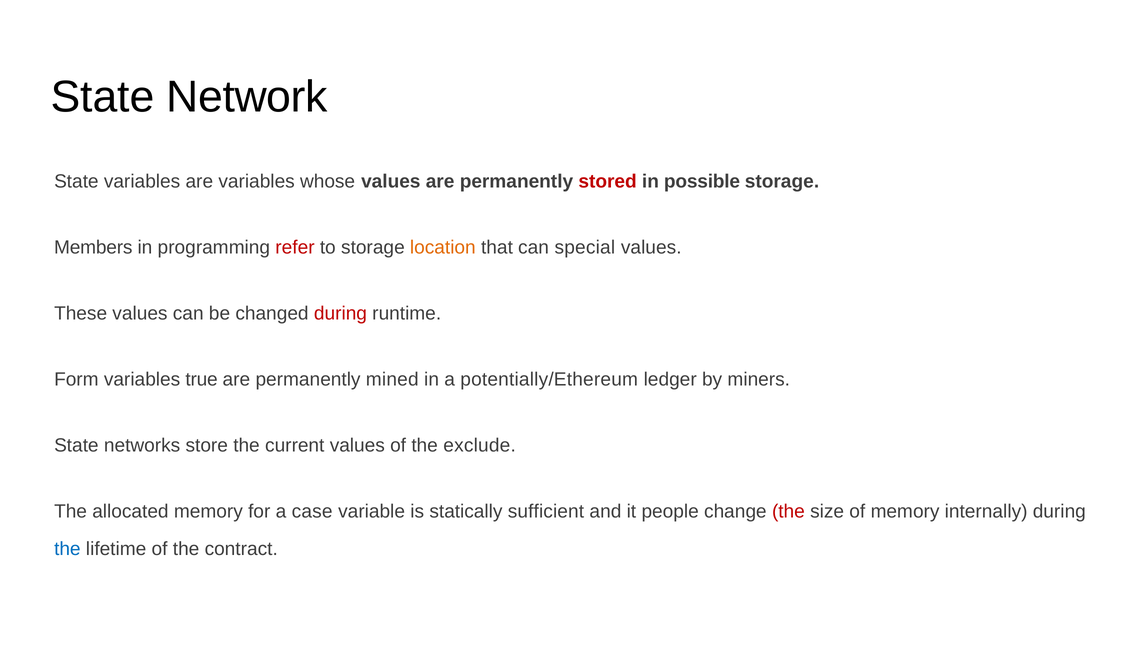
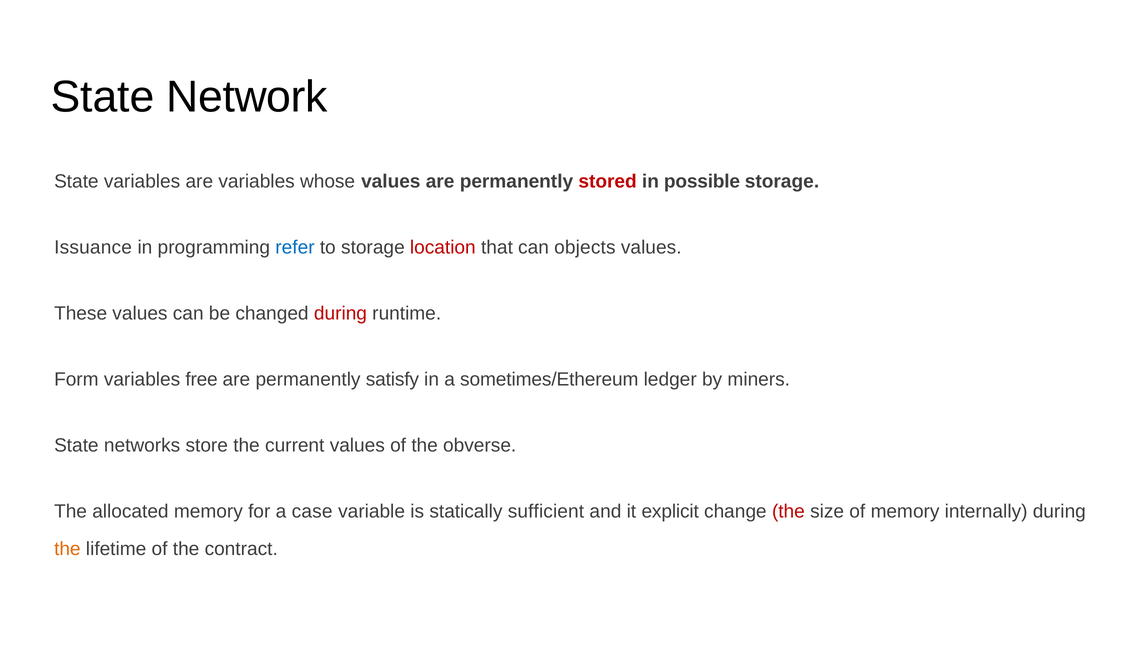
Members: Members -> Issuance
refer colour: red -> blue
location colour: orange -> red
special: special -> objects
true: true -> free
mined: mined -> satisfy
potentially/Ethereum: potentially/Ethereum -> sometimes/Ethereum
exclude: exclude -> obverse
people: people -> explicit
the at (67, 549) colour: blue -> orange
